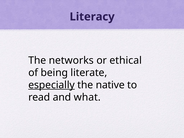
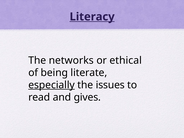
Literacy underline: none -> present
native: native -> issues
what: what -> gives
